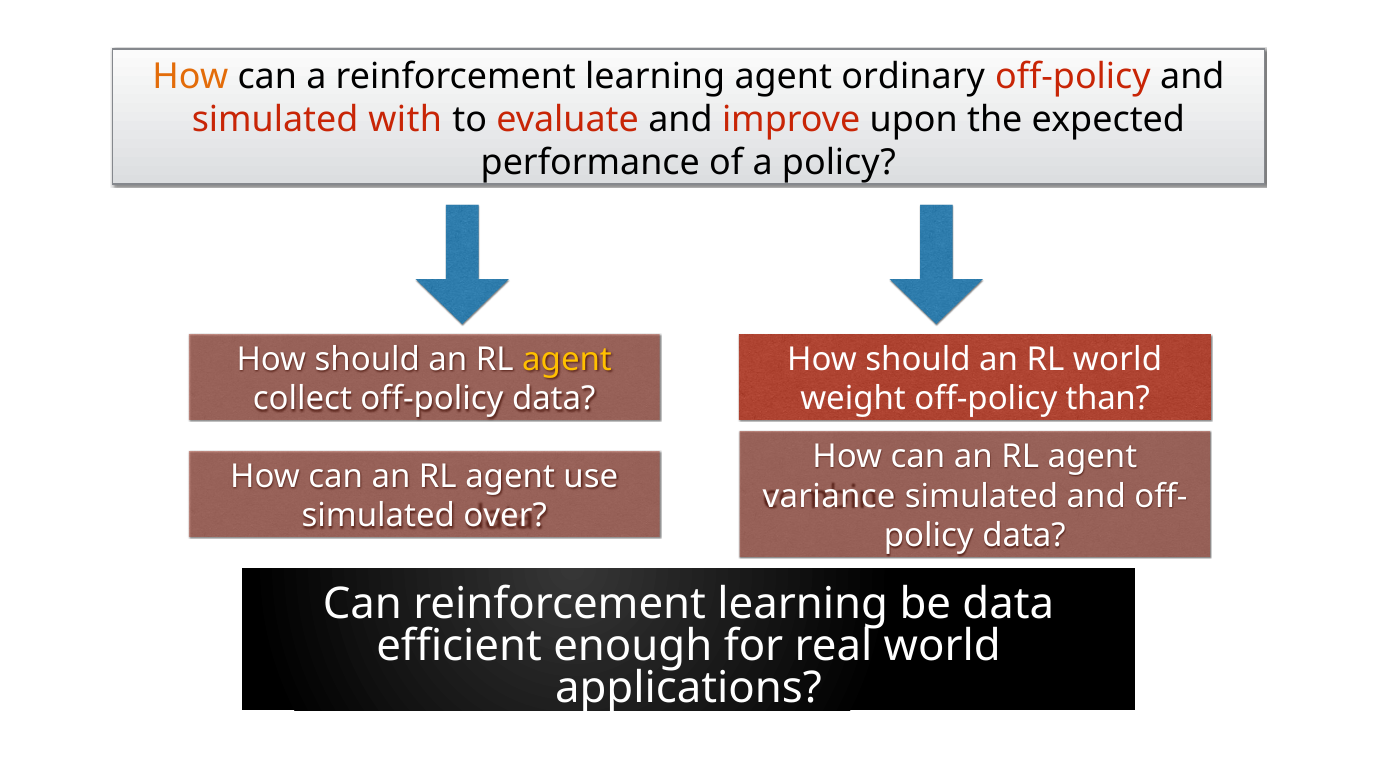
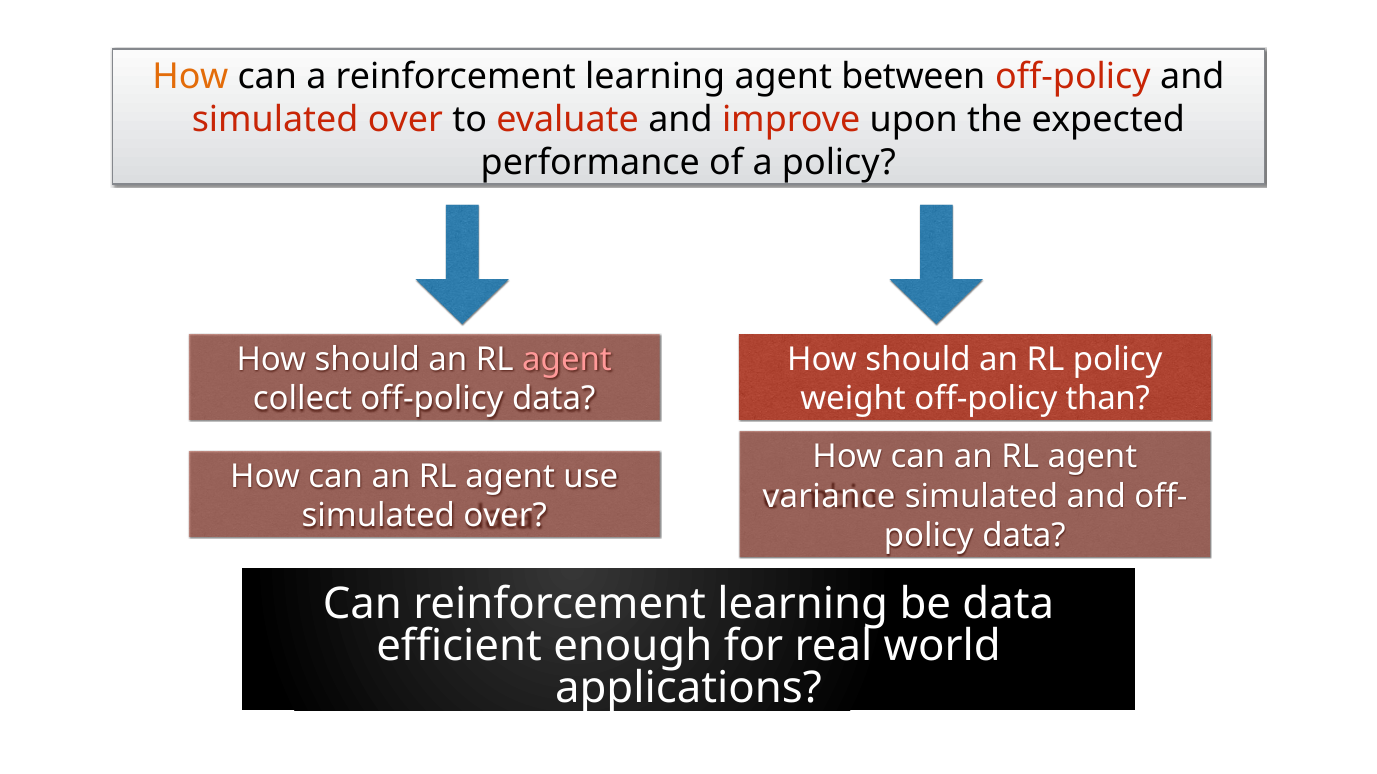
ordinary: ordinary -> between
with at (405, 119): with -> over
agent at (567, 360) colour: yellow -> pink
RL world: world -> policy
